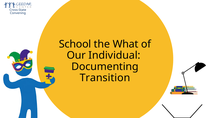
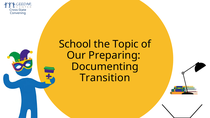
What: What -> Topic
Individual: Individual -> Preparing
